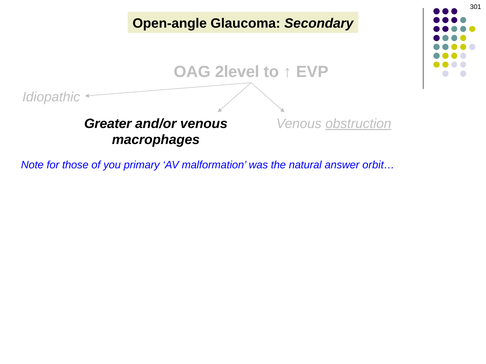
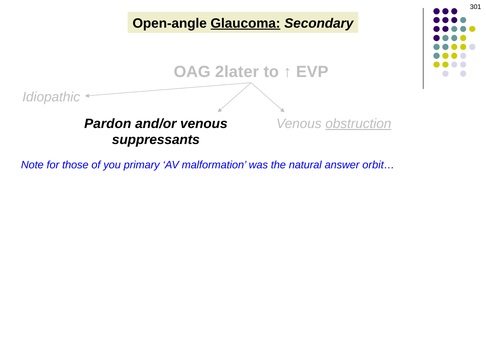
Glaucoma underline: none -> present
2level: 2level -> 2later
Greater: Greater -> Pardon
macrophages: macrophages -> suppressants
